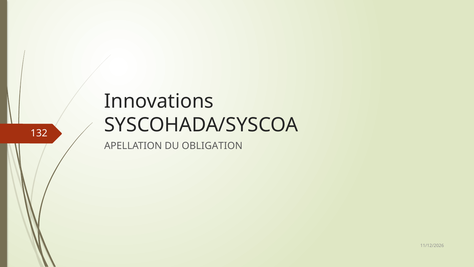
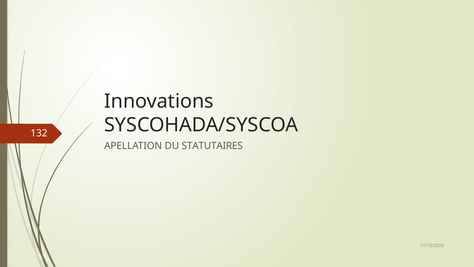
OBLIGATION: OBLIGATION -> STATUTAIRES
